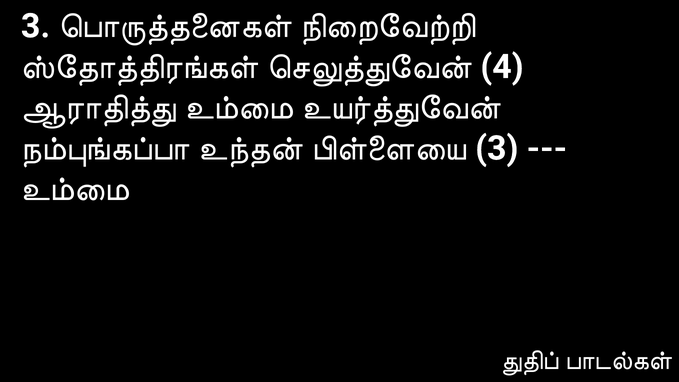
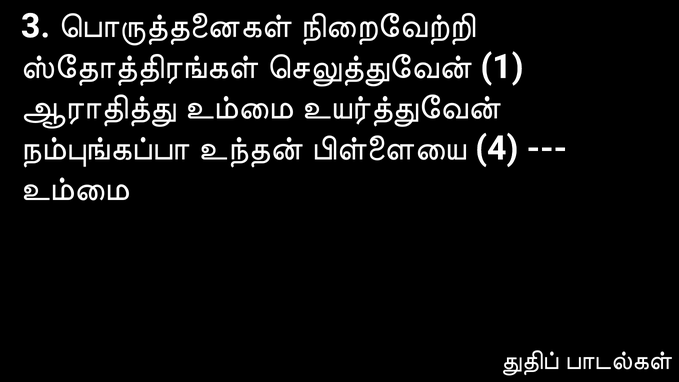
4: 4 -> 1
3 at (497, 148): 3 -> 4
